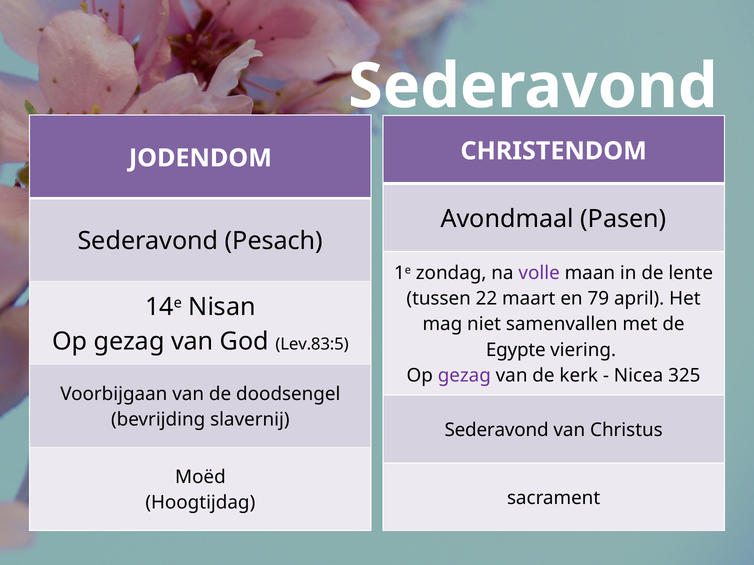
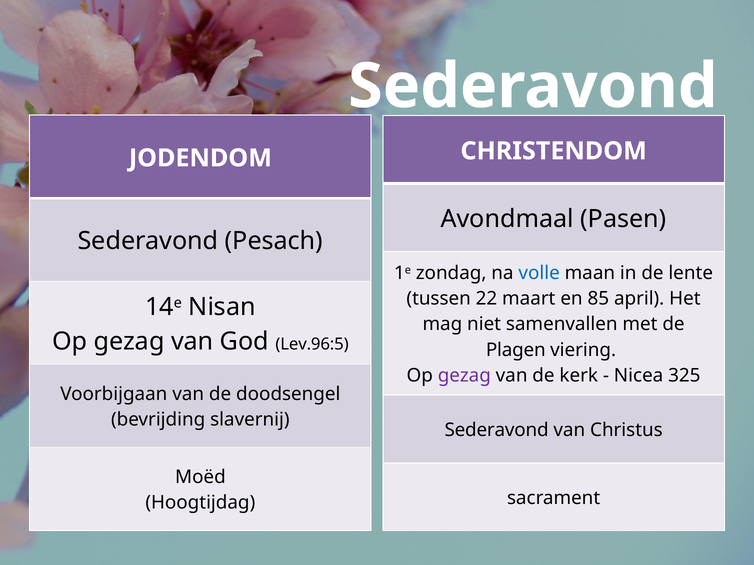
volle colour: purple -> blue
79: 79 -> 85
Lev.83:5: Lev.83:5 -> Lev.96:5
Egypte: Egypte -> Plagen
